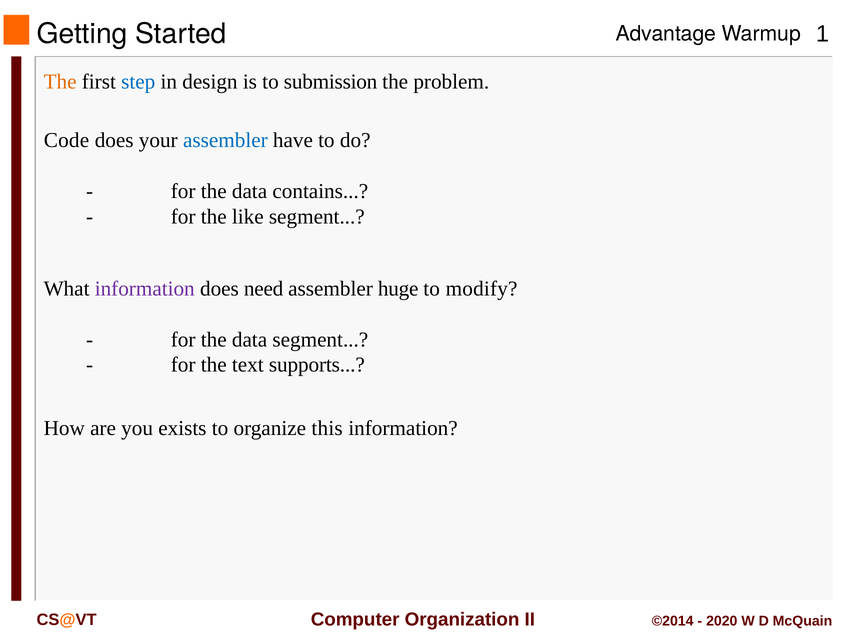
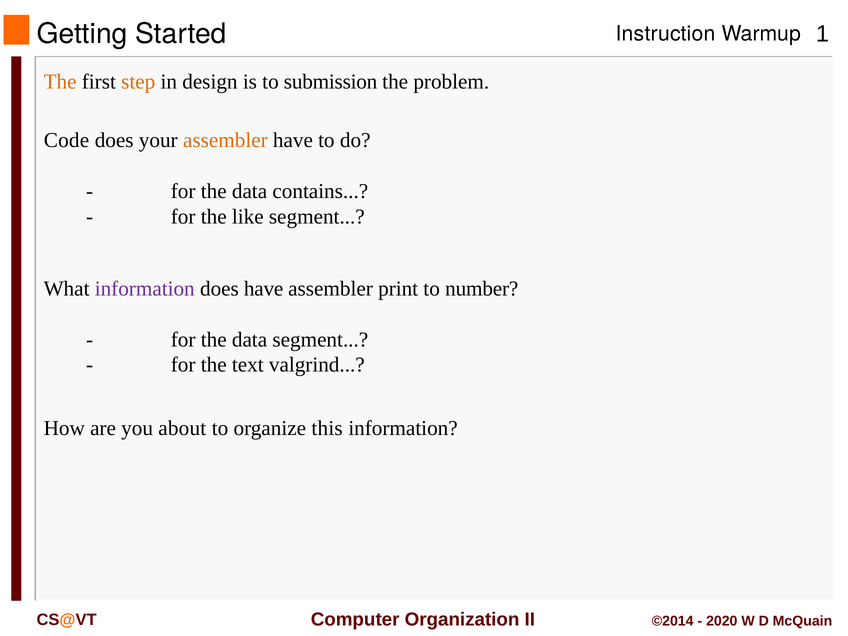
Advantage: Advantage -> Instruction
step colour: blue -> orange
assembler at (225, 140) colour: blue -> orange
does need: need -> have
huge: huge -> print
modify: modify -> number
supports: supports -> valgrind
exists: exists -> about
